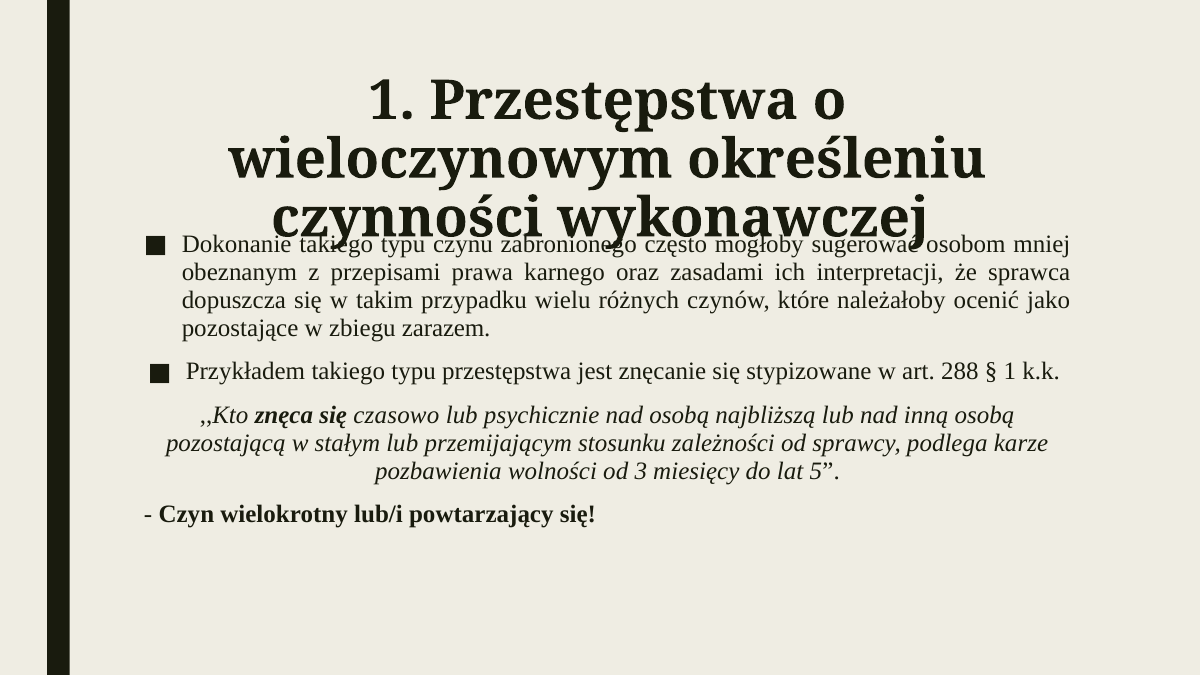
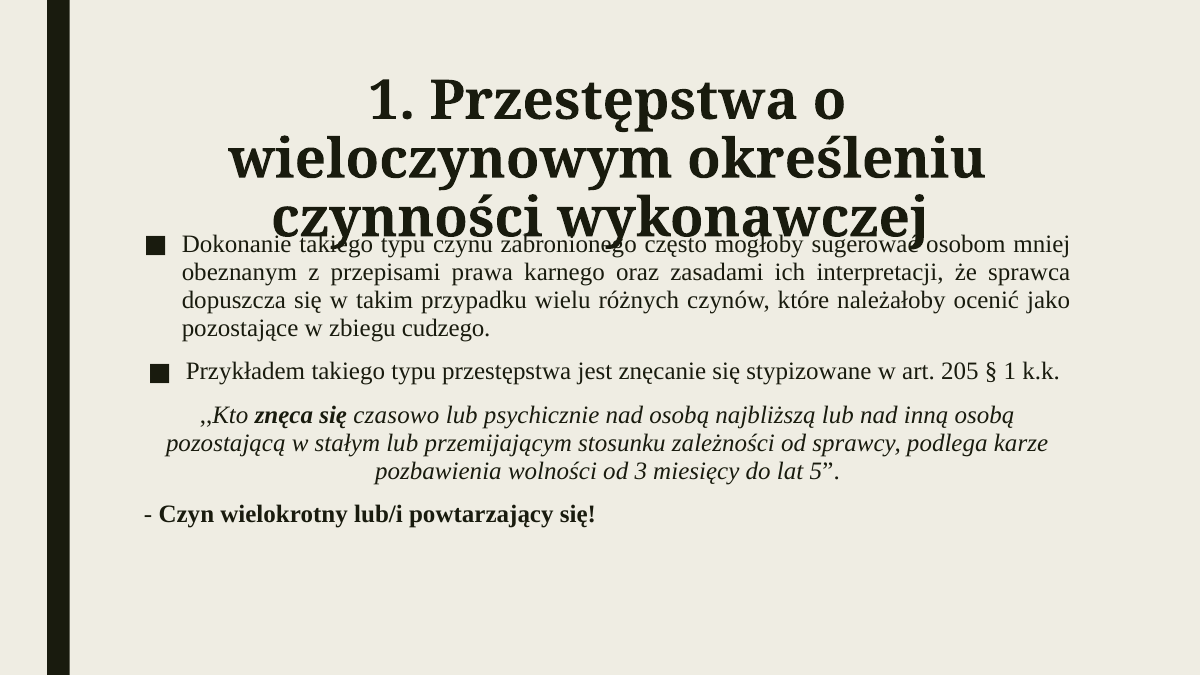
zarazem: zarazem -> cudzego
288: 288 -> 205
